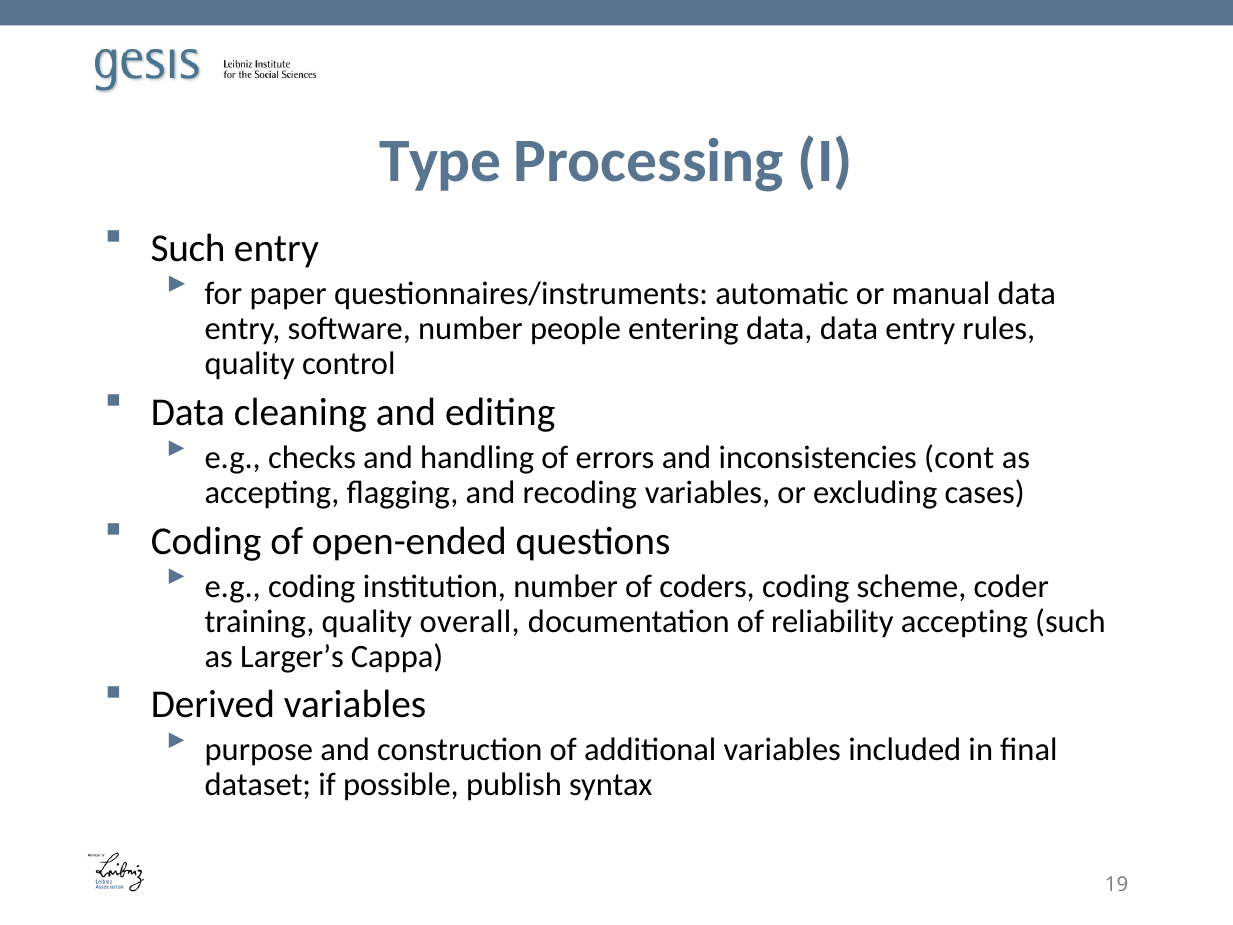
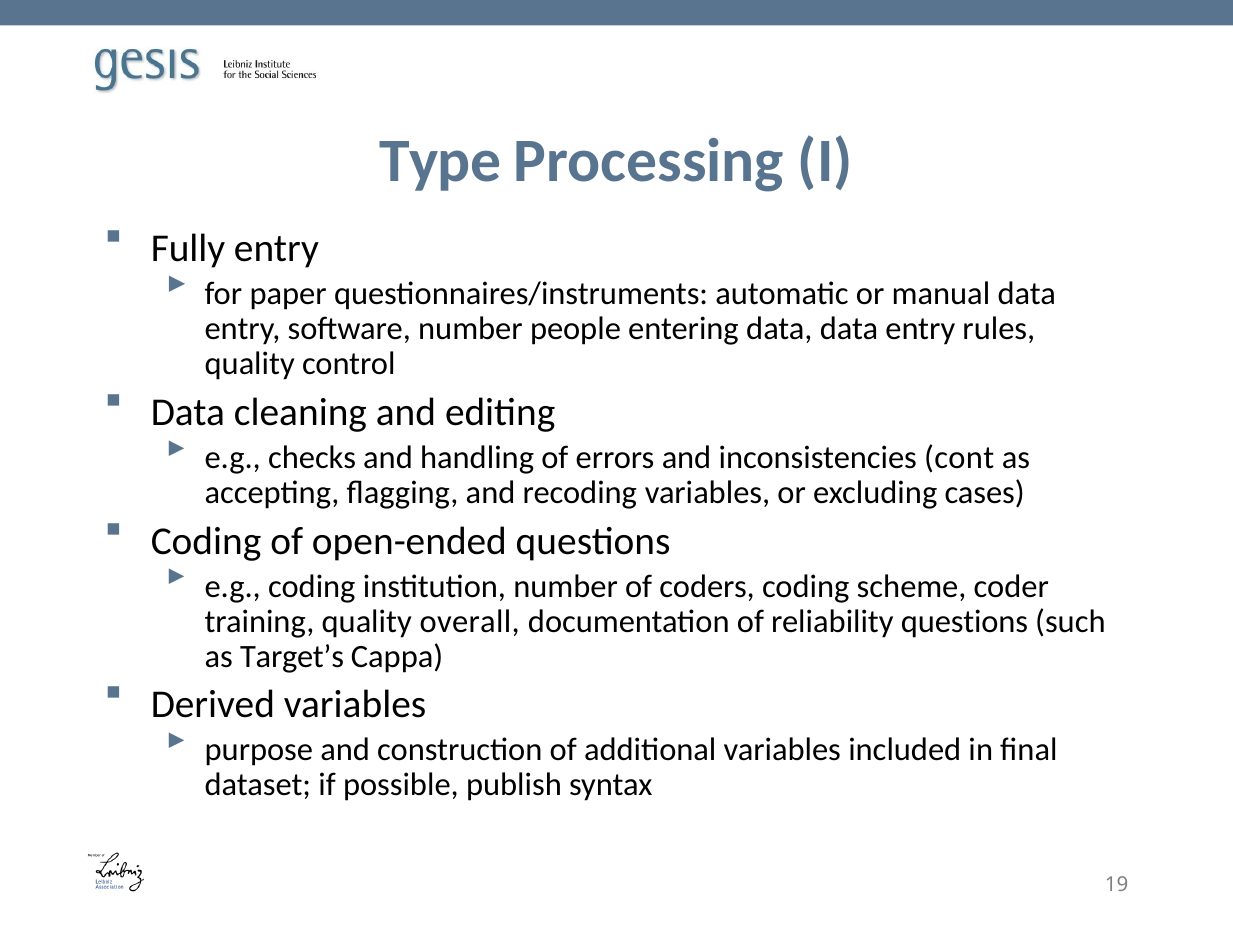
Such at (188, 248): Such -> Fully
reliability accepting: accepting -> questions
Larger’s: Larger’s -> Target’s
